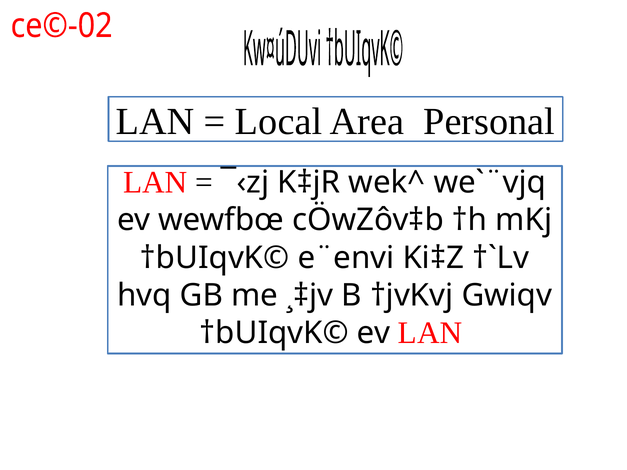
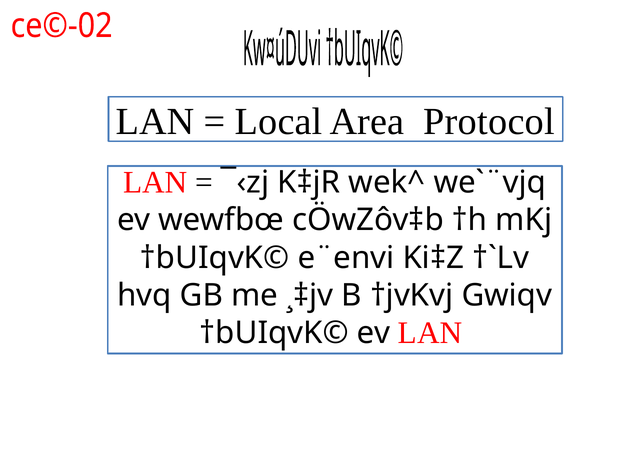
Personal: Personal -> Protocol
